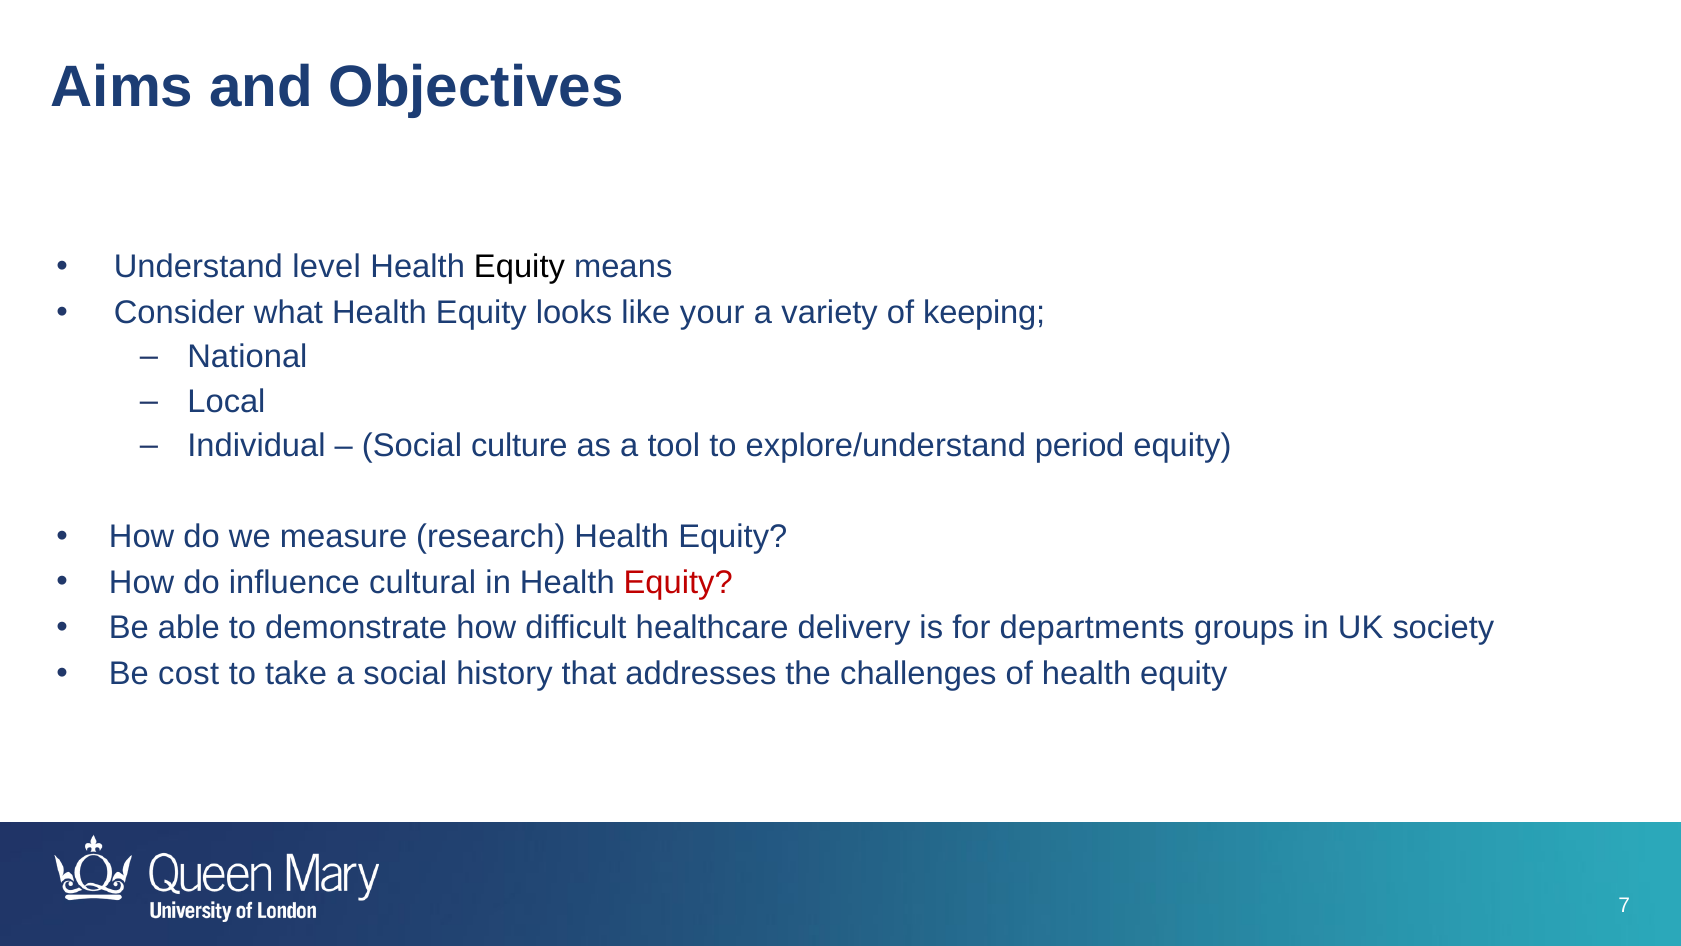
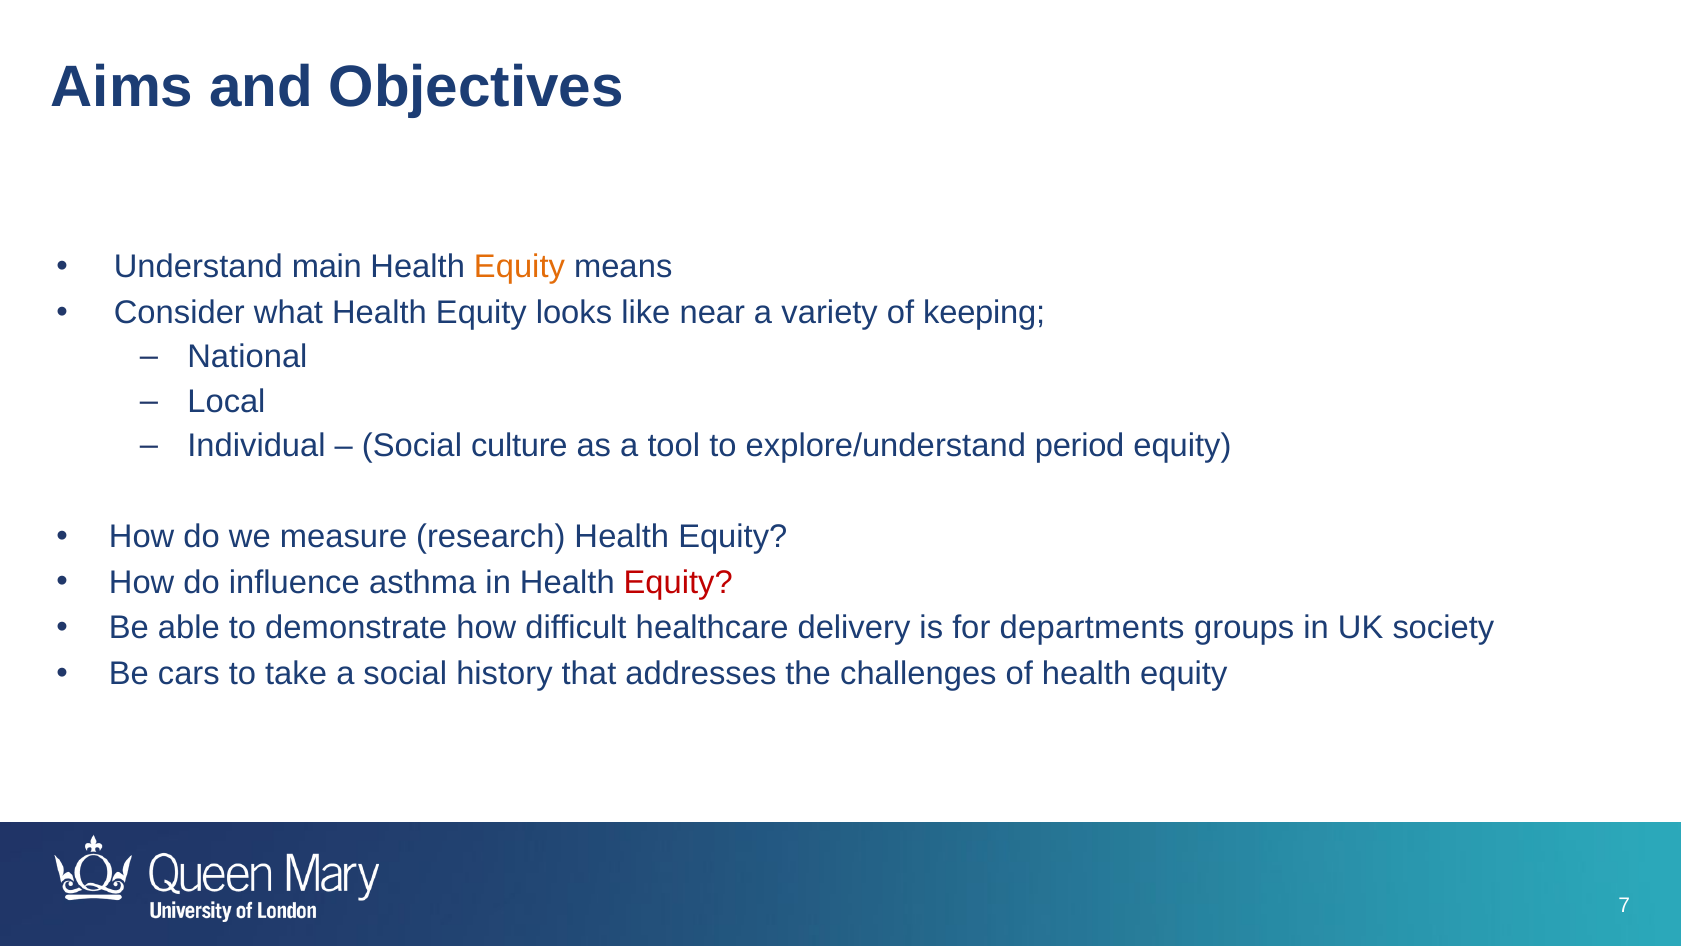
level: level -> main
Equity at (519, 267) colour: black -> orange
your: your -> near
cultural: cultural -> asthma
cost: cost -> cars
